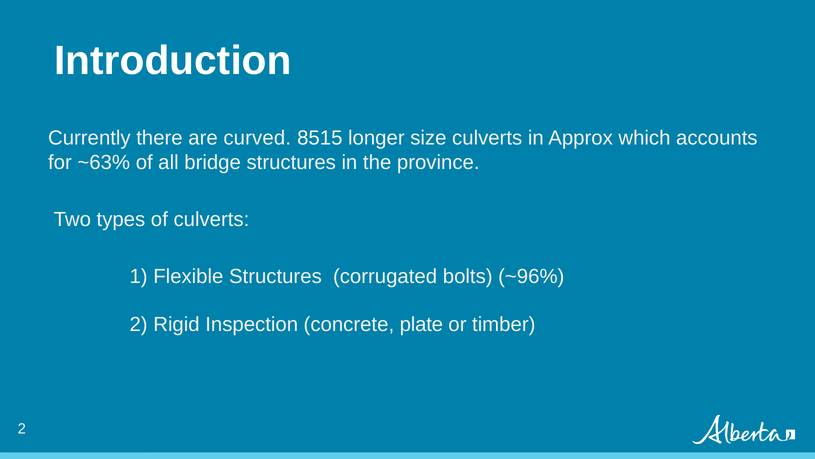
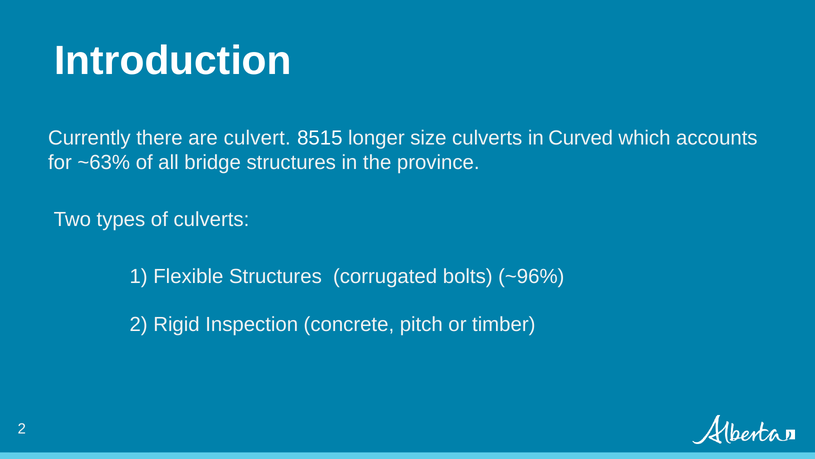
curved: curved -> culvert
Approx: Approx -> Curved
plate: plate -> pitch
